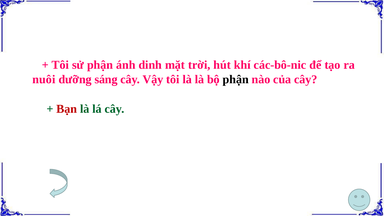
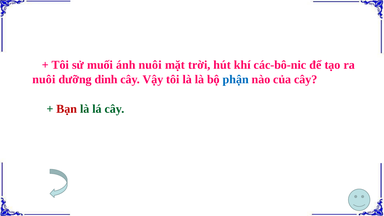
sử phận: phận -> muối
ánh dinh: dinh -> nuôi
sáng: sáng -> dinh
phận at (236, 79) colour: black -> blue
